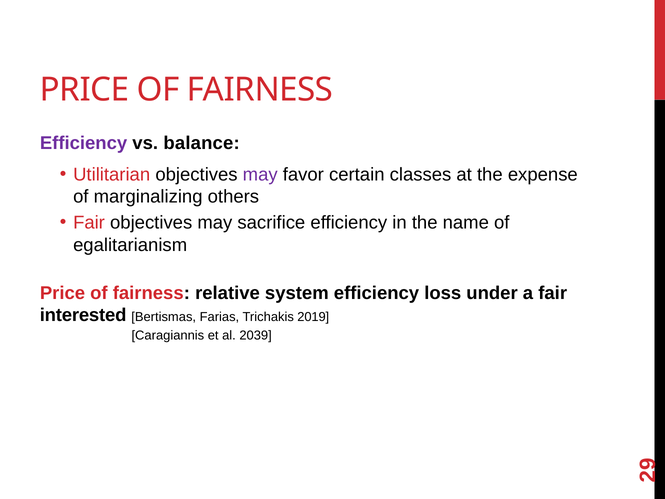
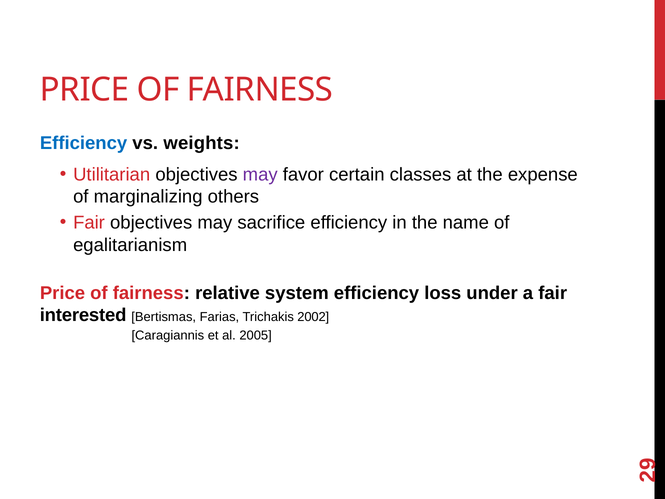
Efficiency at (84, 143) colour: purple -> blue
balance: balance -> weights
2019: 2019 -> 2002
2039: 2039 -> 2005
